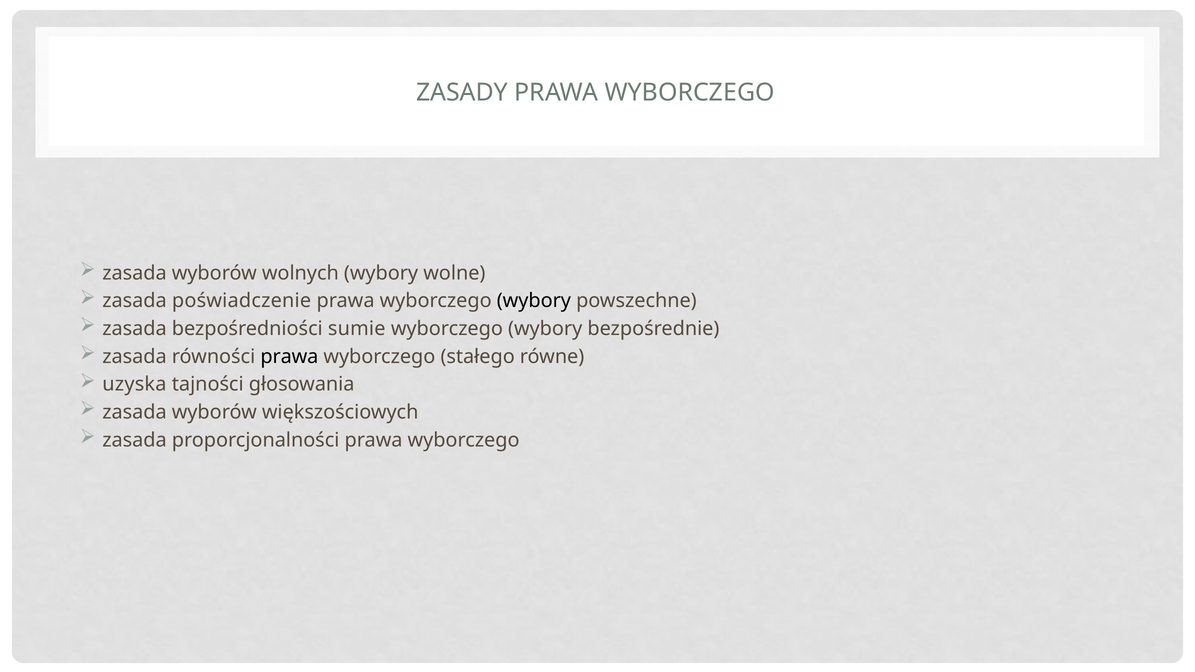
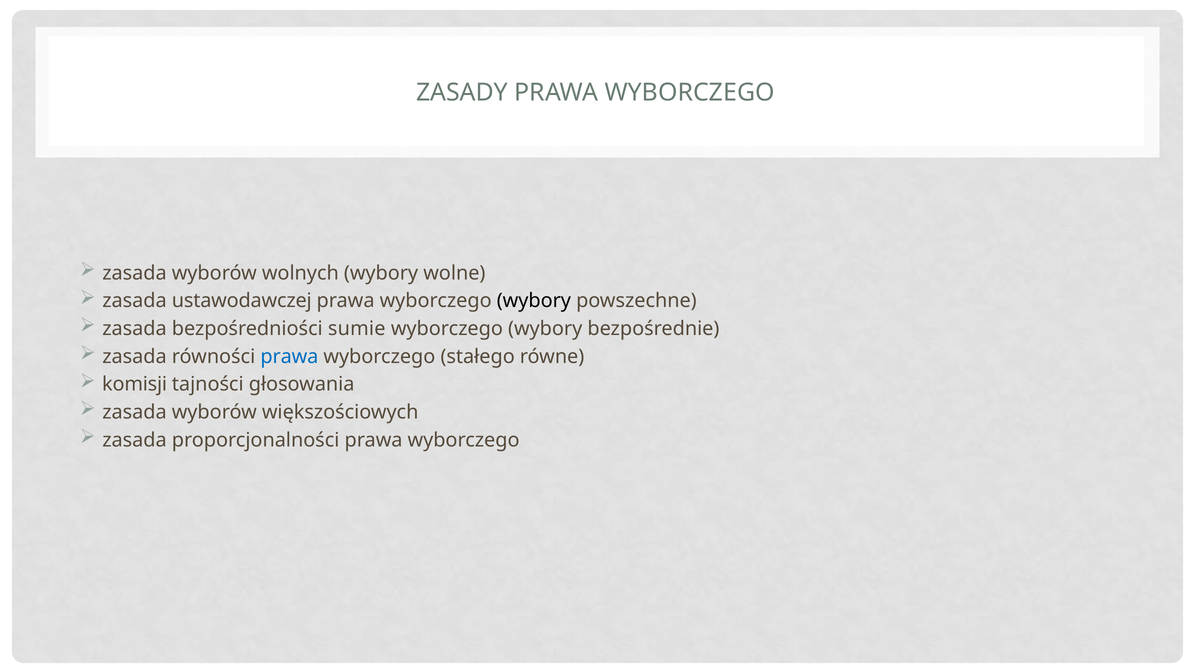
poświadczenie: poświadczenie -> ustawodawczej
prawa at (289, 357) colour: black -> blue
uzyska: uzyska -> komisji
